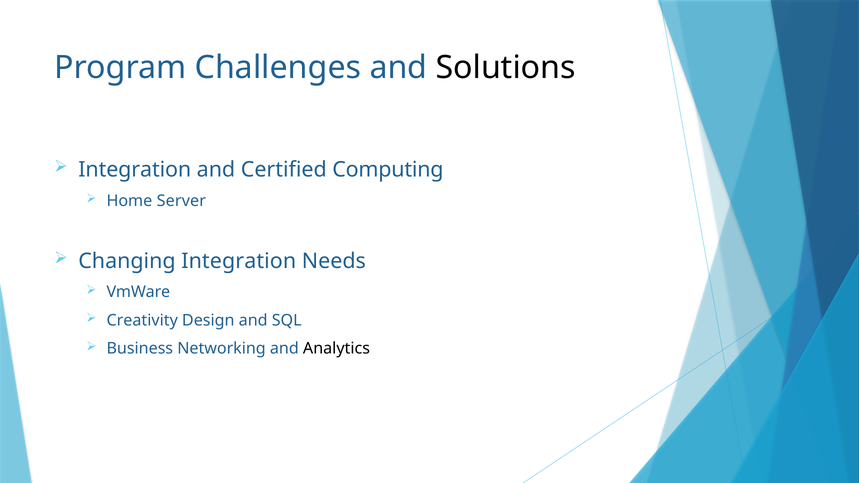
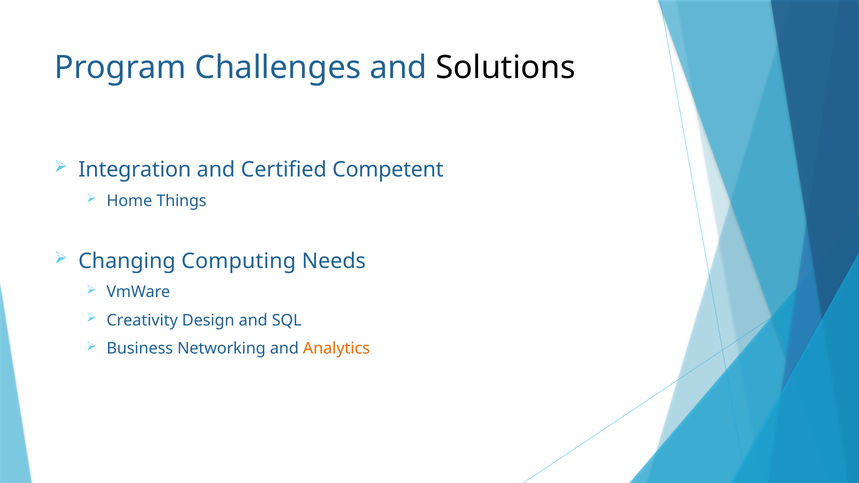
Computing: Computing -> Competent
Server: Server -> Things
Changing Integration: Integration -> Computing
Analytics colour: black -> orange
